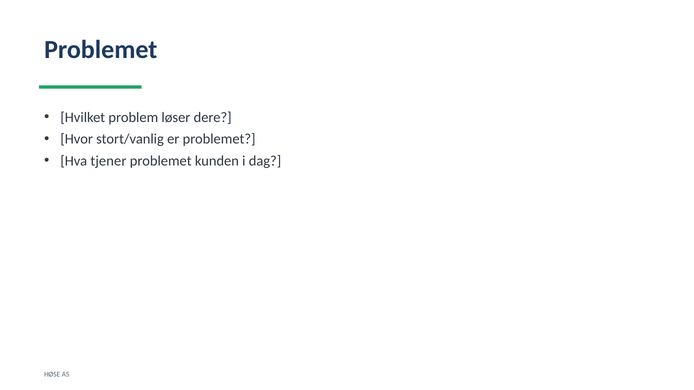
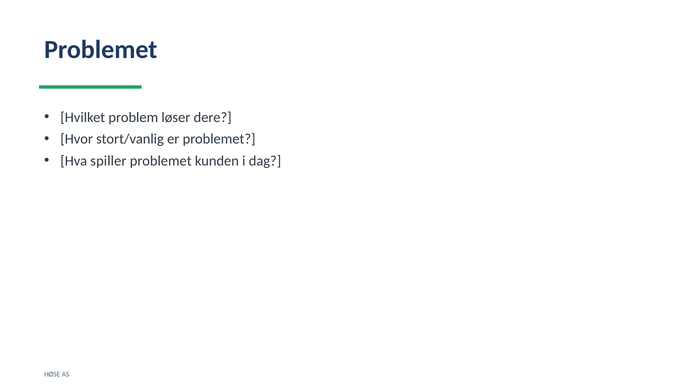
tjener: tjener -> spiller
